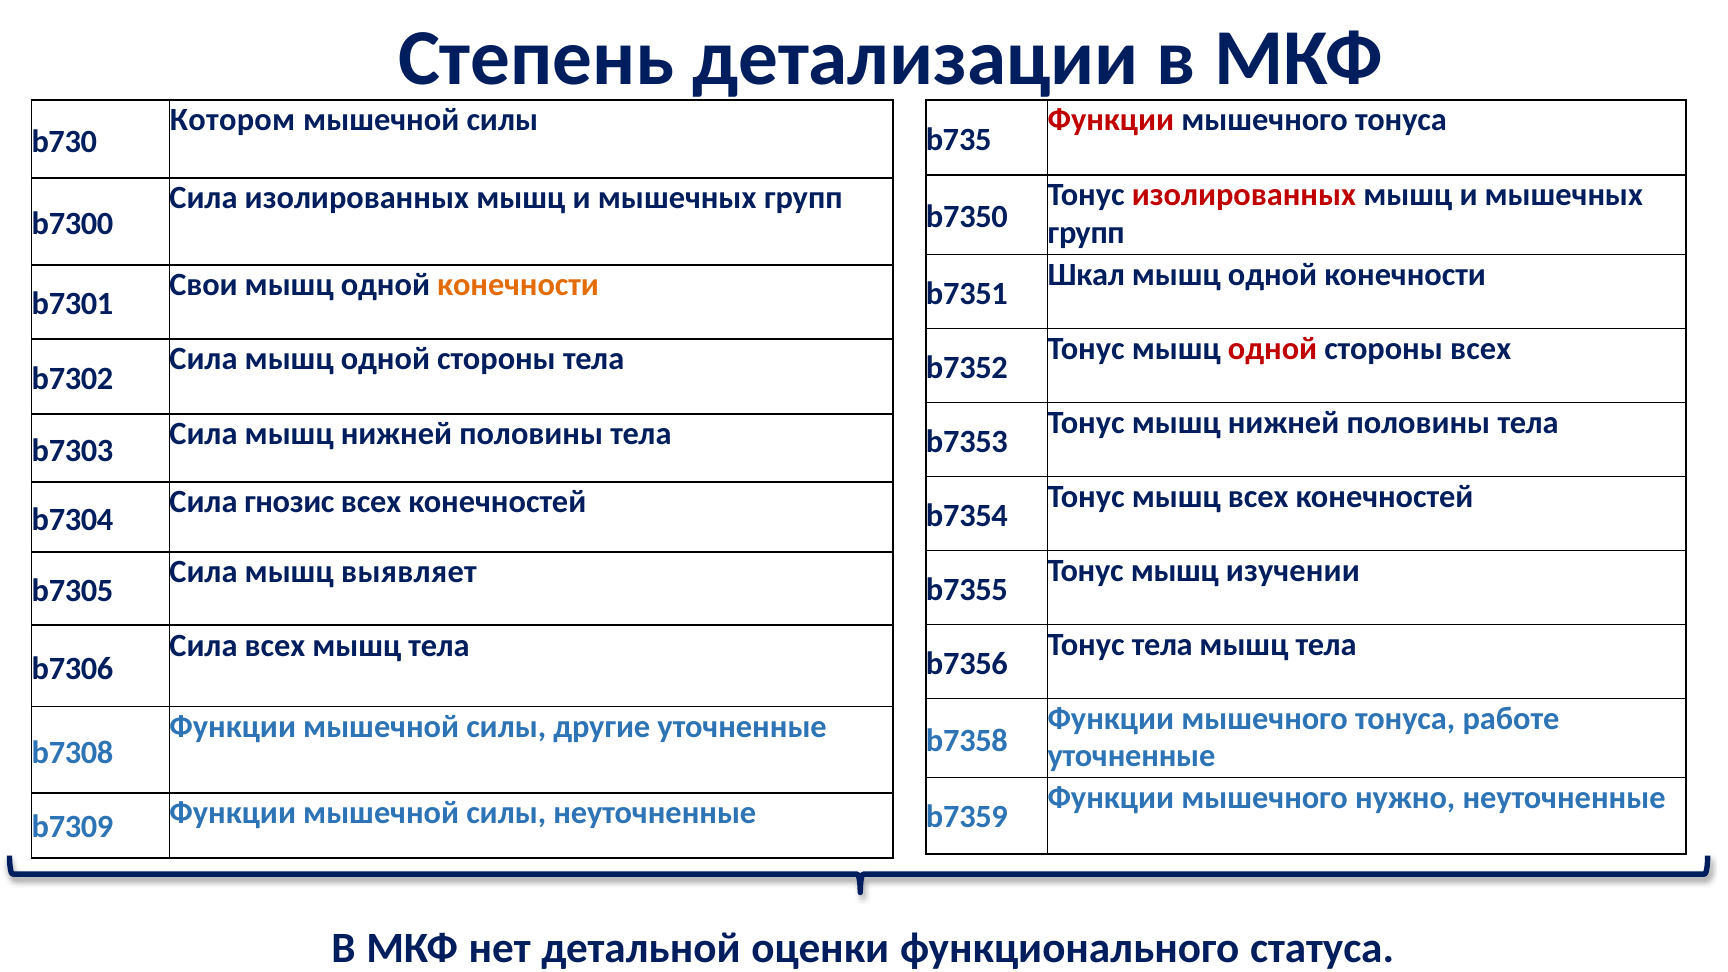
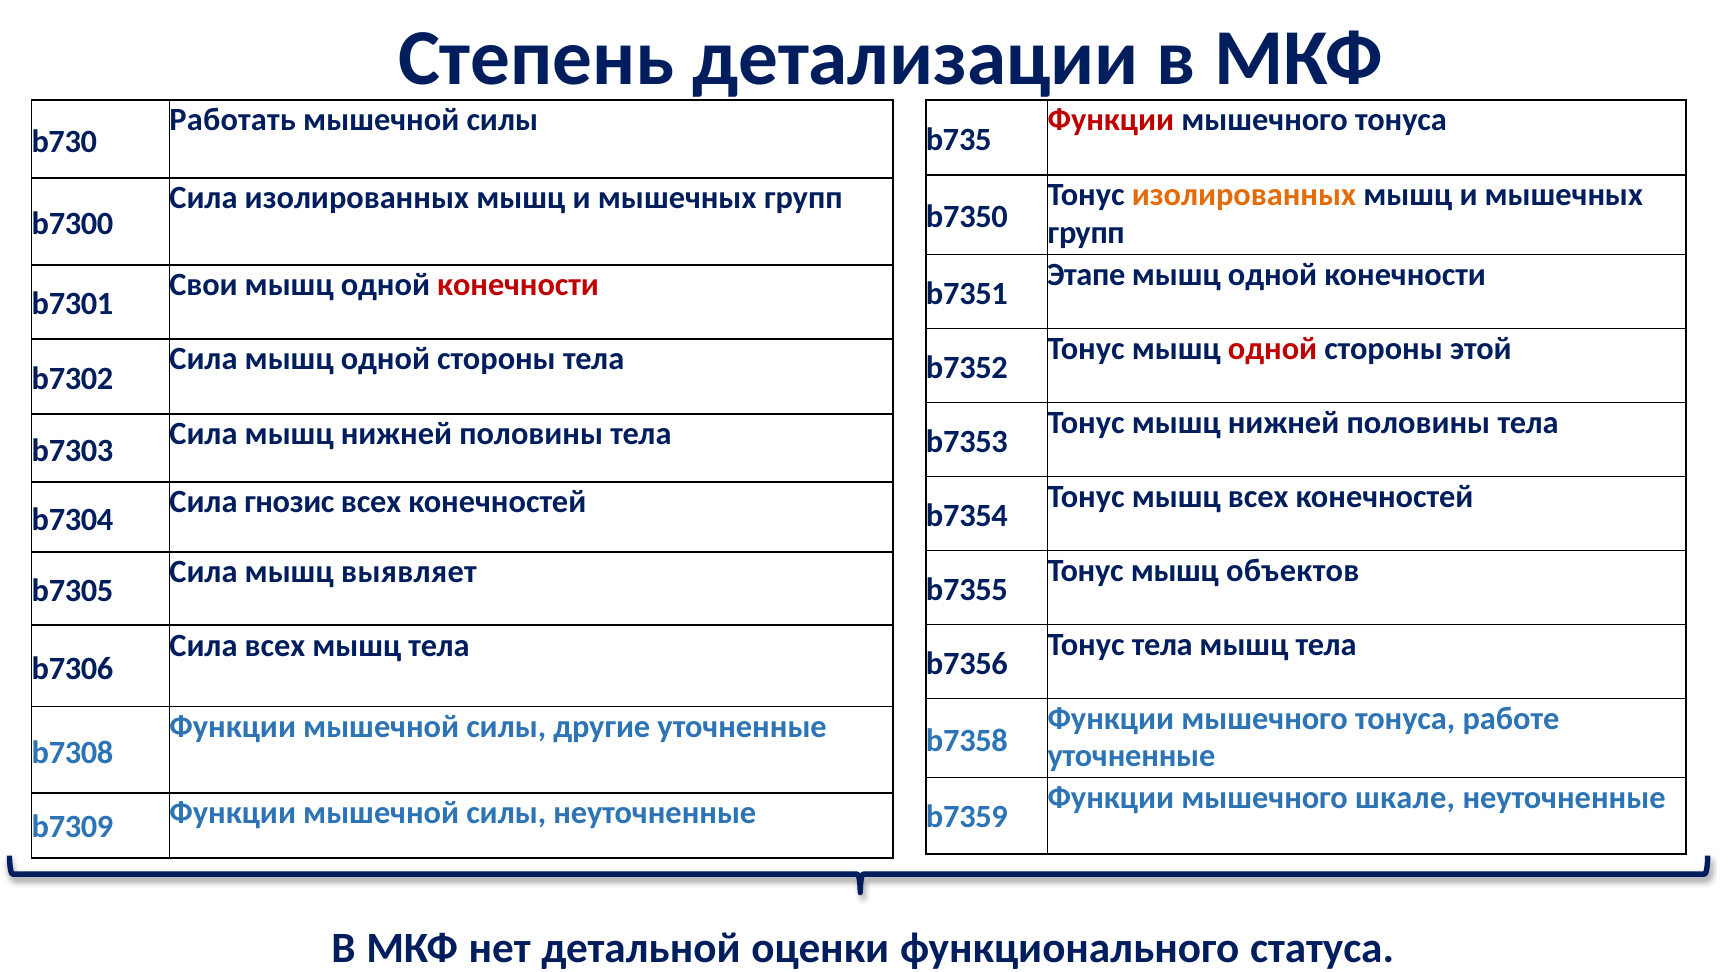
Котором: Котором -> Работать
изолированных at (1244, 195) colour: red -> orange
Шкал: Шкал -> Этапе
конечности at (518, 285) colour: orange -> red
стороны всех: всех -> этой
изучении: изучении -> объектов
нужно: нужно -> шкале
